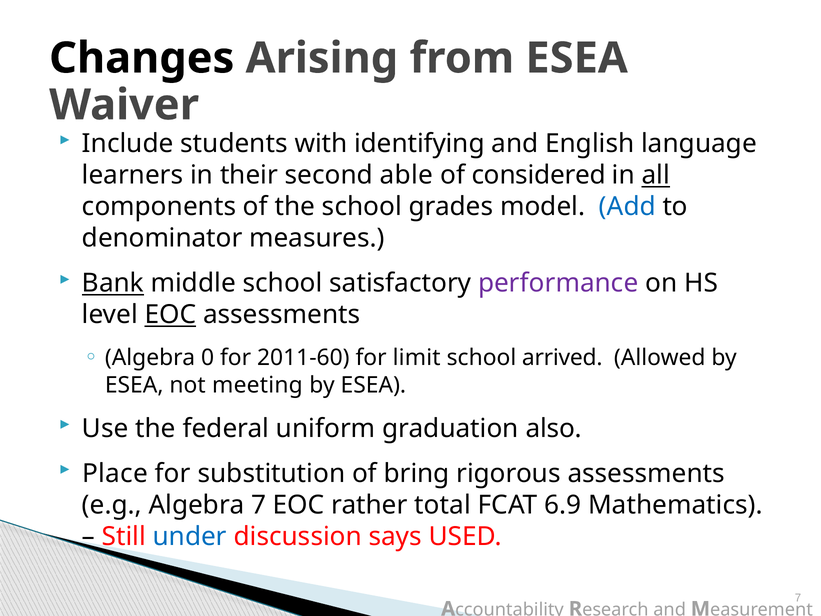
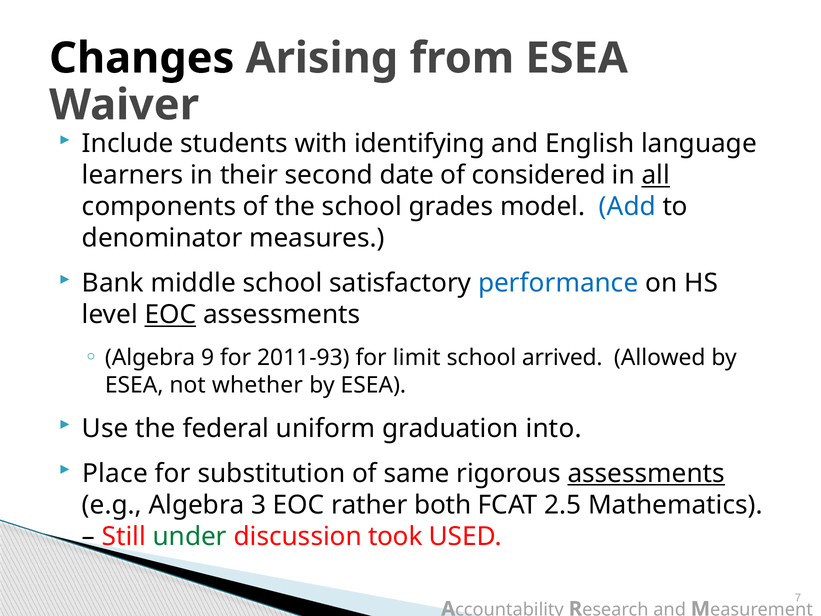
able: able -> date
Bank underline: present -> none
performance colour: purple -> blue
0: 0 -> 9
2011-60: 2011-60 -> 2011-93
meeting: meeting -> whether
also: also -> into
bring: bring -> same
assessments at (646, 473) underline: none -> present
Algebra 7: 7 -> 3
total: total -> both
6.9: 6.9 -> 2.5
under colour: blue -> green
says: says -> took
